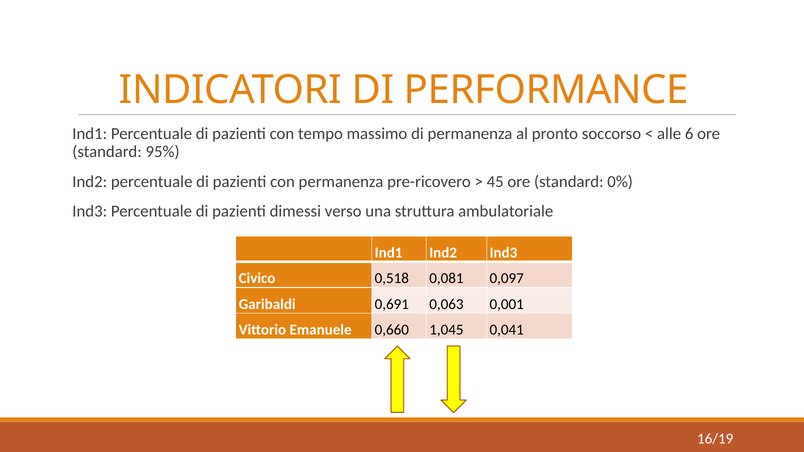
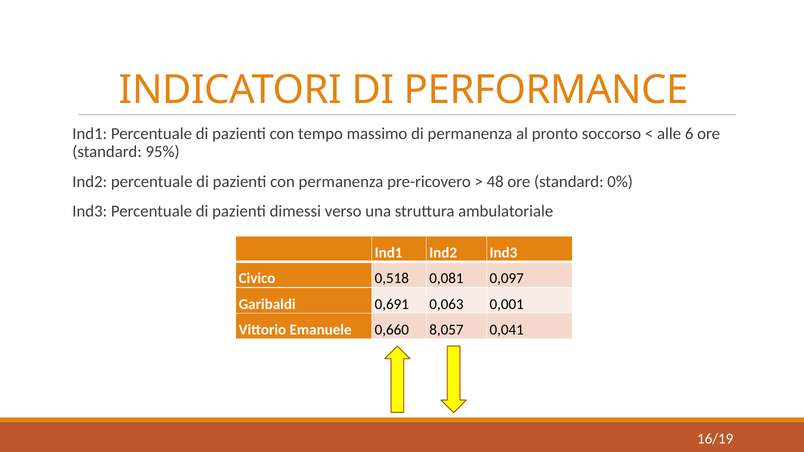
45: 45 -> 48
1,045: 1,045 -> 8,057
